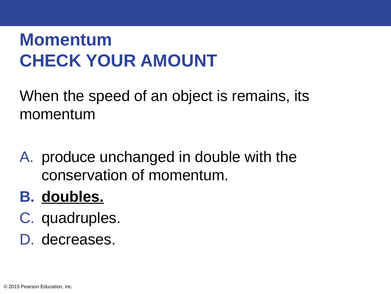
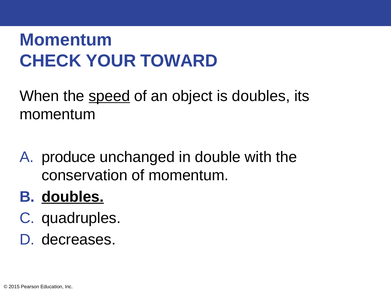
AMOUNT: AMOUNT -> TOWARD
speed underline: none -> present
is remains: remains -> doubles
